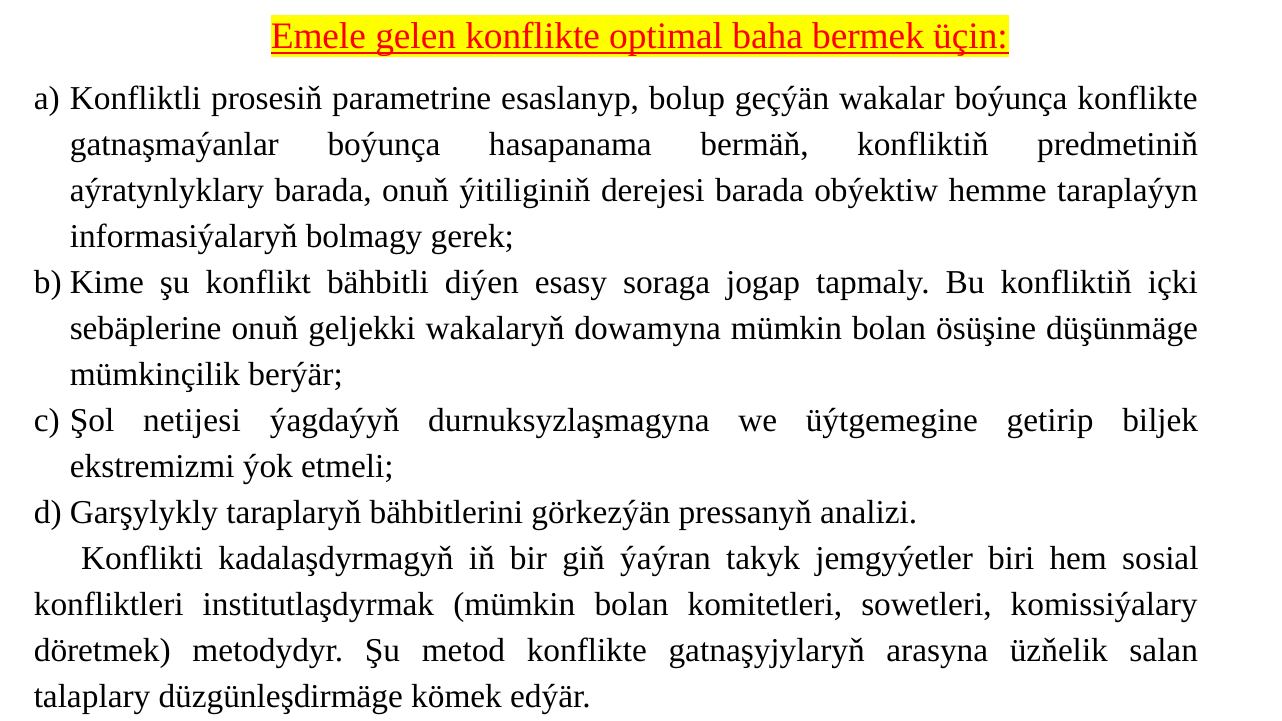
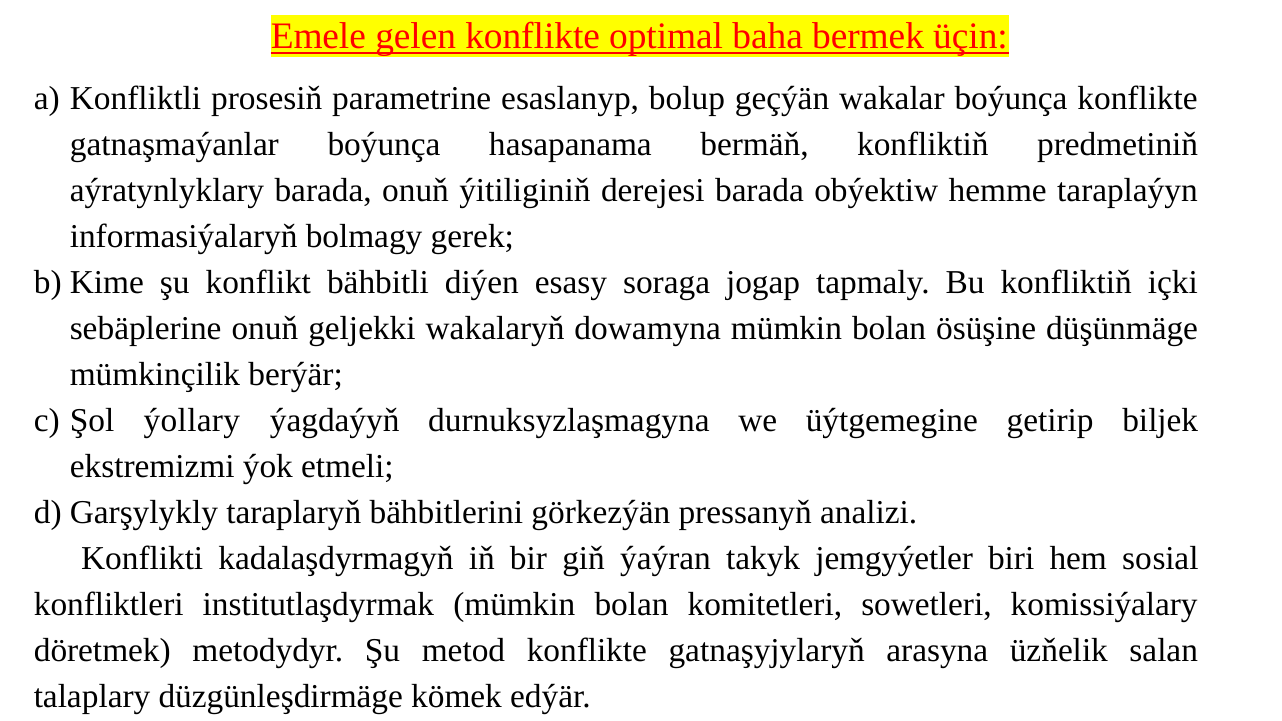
netijesi: netijesi -> ýollary
